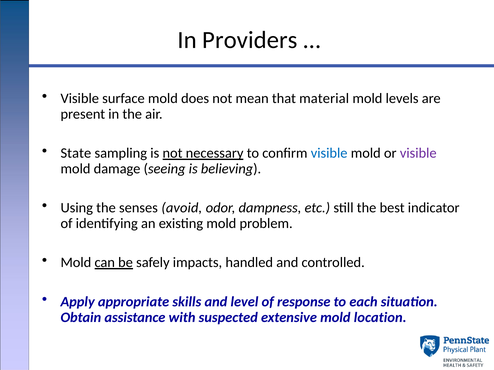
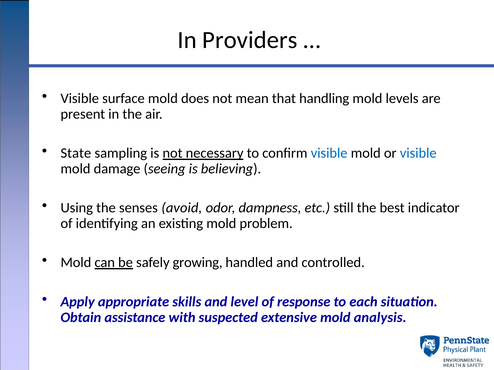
material: material -> handling
visible at (418, 153) colour: purple -> blue
impacts: impacts -> growing
location: location -> analysis
